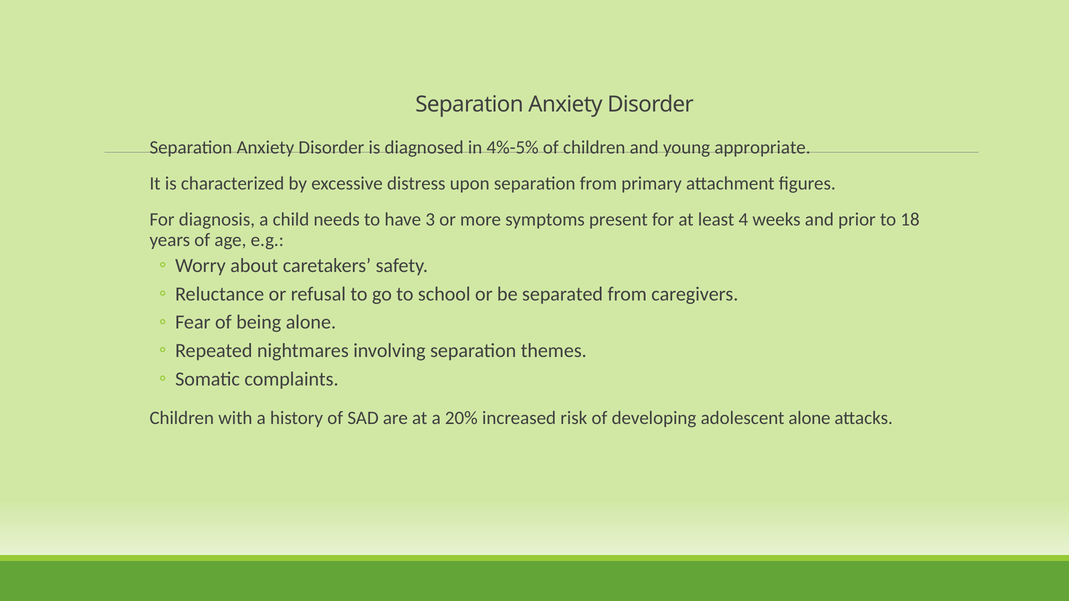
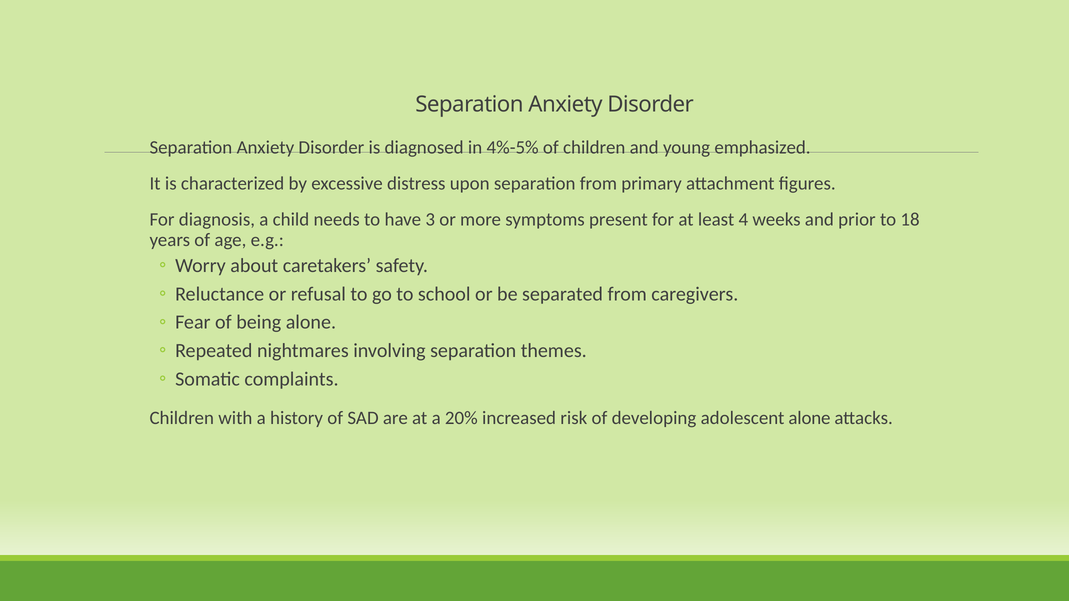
appropriate: appropriate -> emphasized
